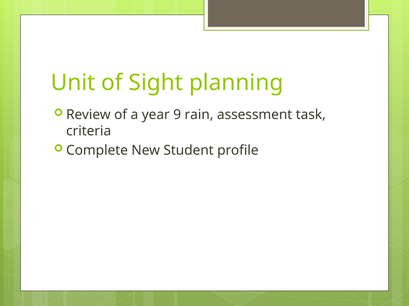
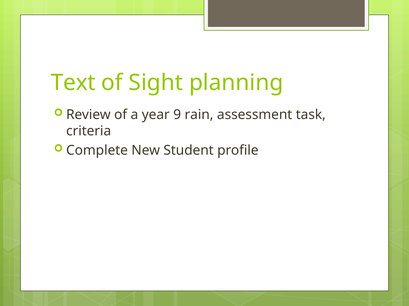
Unit: Unit -> Text
